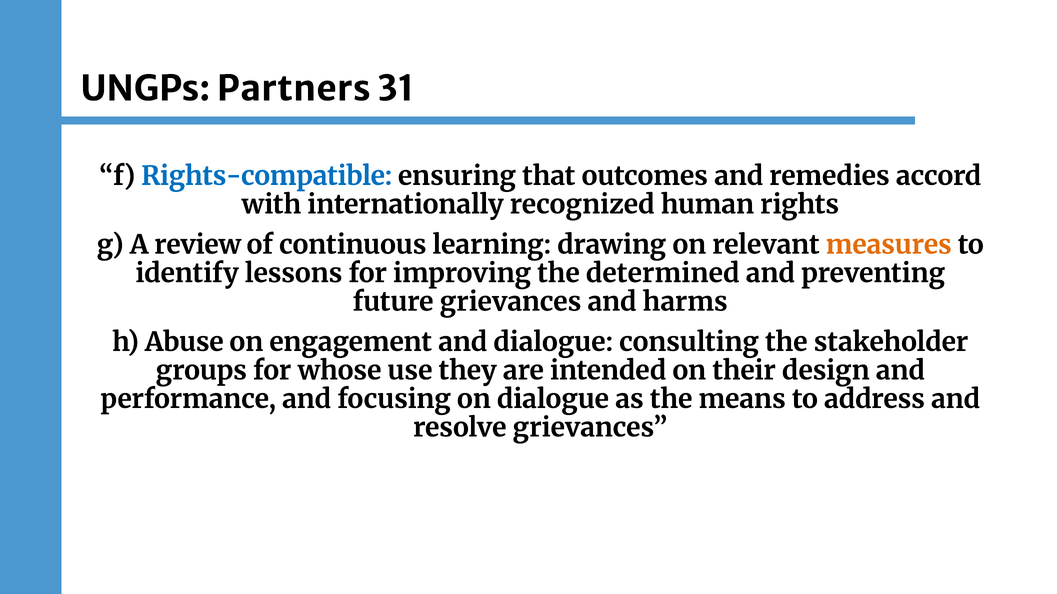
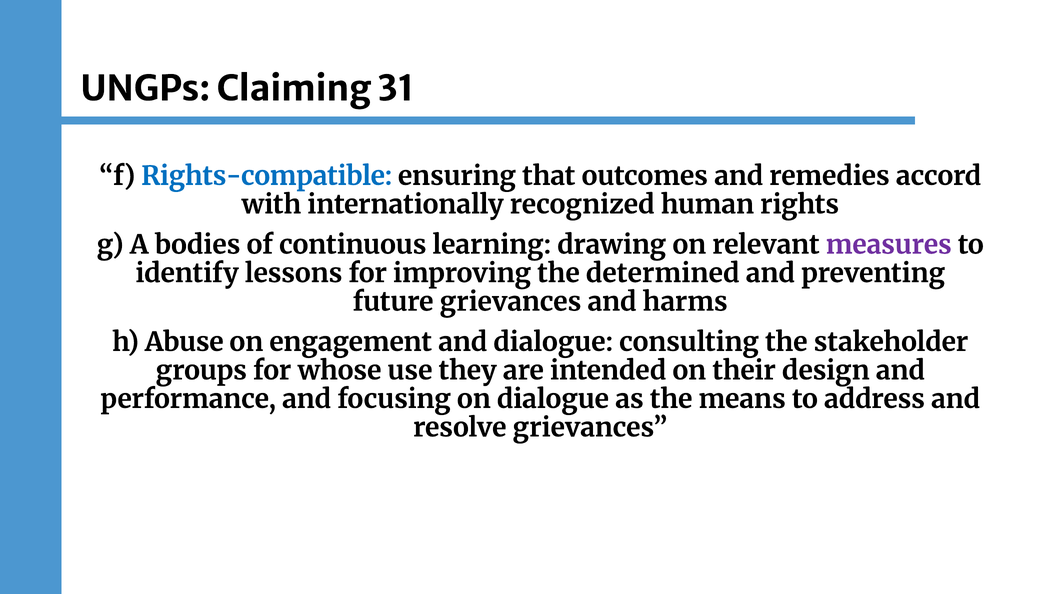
Partners: Partners -> Claiming
review: review -> bodies
measures colour: orange -> purple
